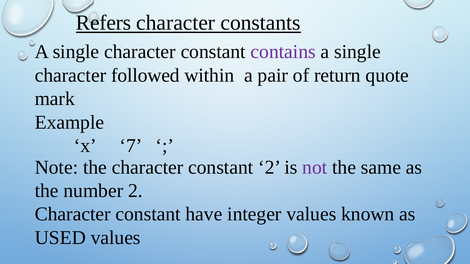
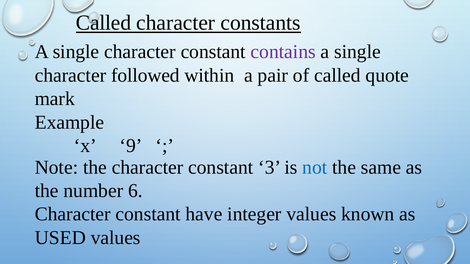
Refers at (104, 23): Refers -> Called
of return: return -> called
7: 7 -> 9
constant 2: 2 -> 3
not colour: purple -> blue
number 2: 2 -> 6
